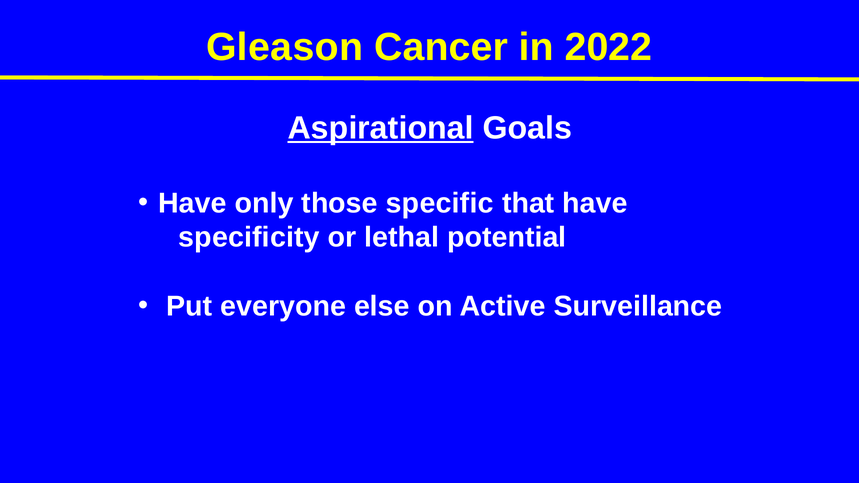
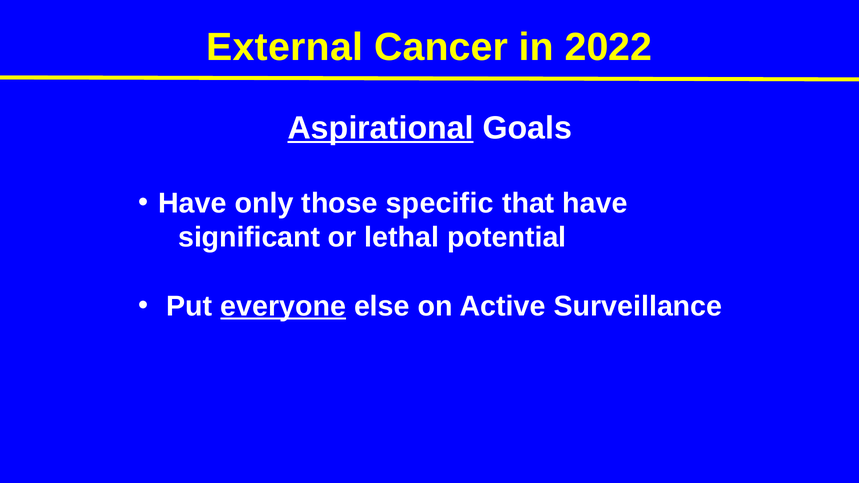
Gleason: Gleason -> External
specificity: specificity -> significant
everyone underline: none -> present
